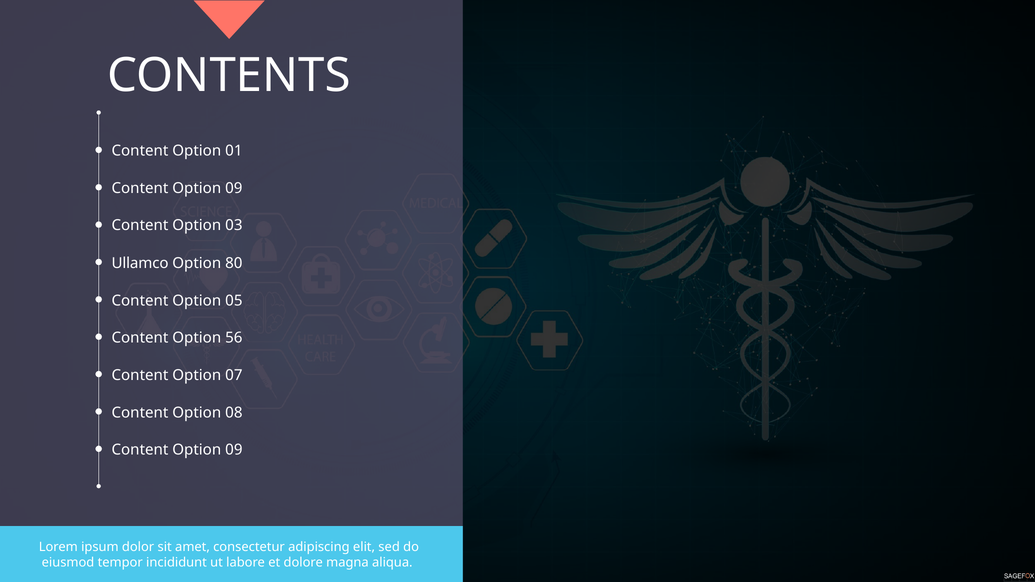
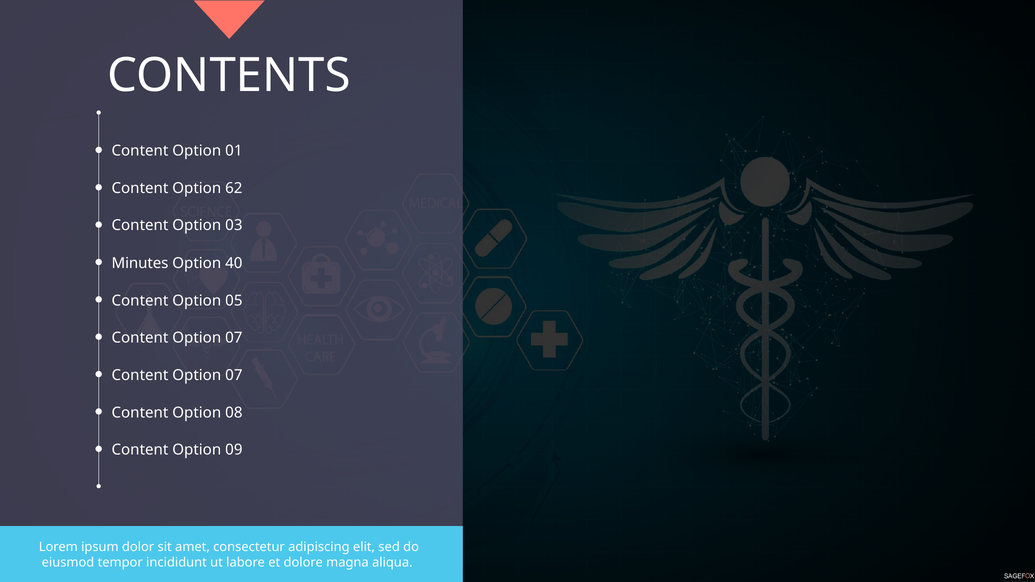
09 at (234, 188): 09 -> 62
Ullamco: Ullamco -> Minutes
80: 80 -> 40
56 at (234, 338): 56 -> 07
